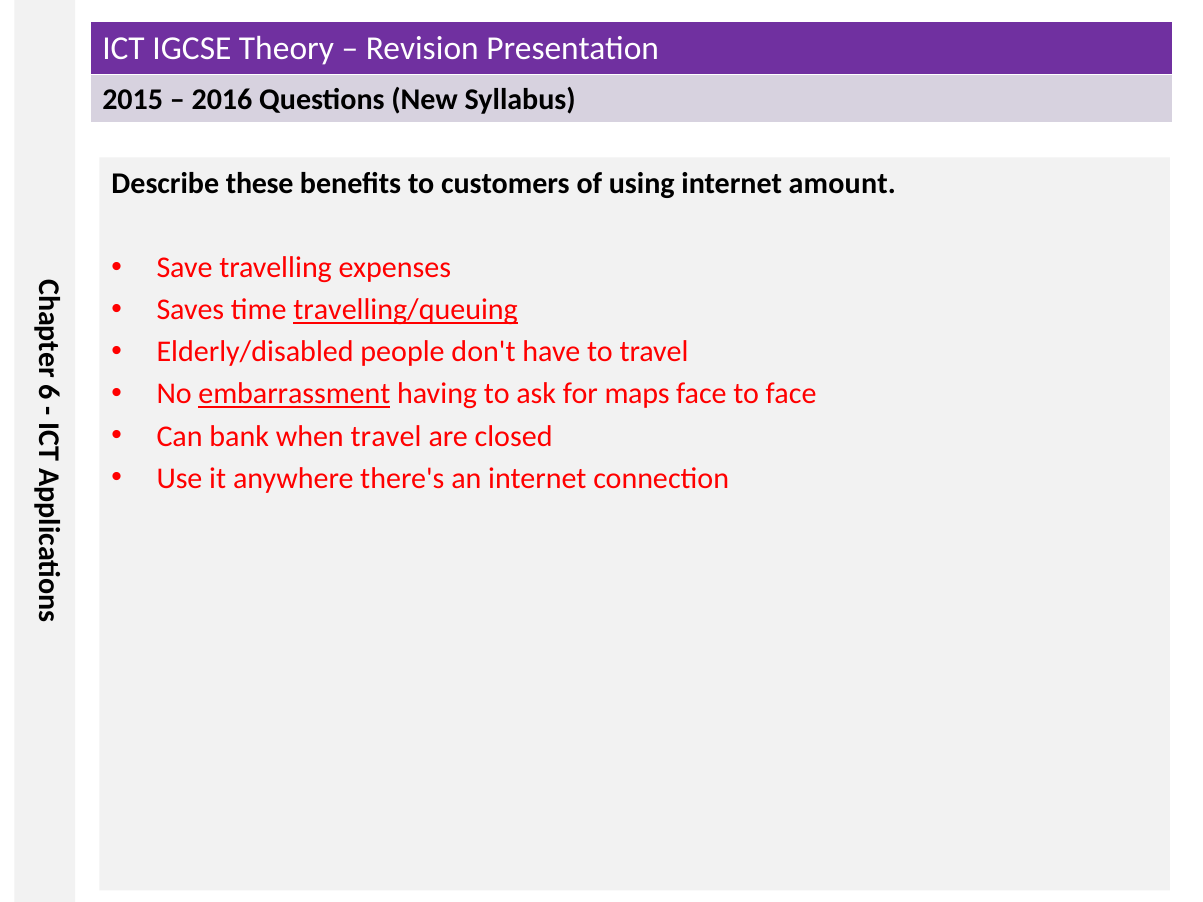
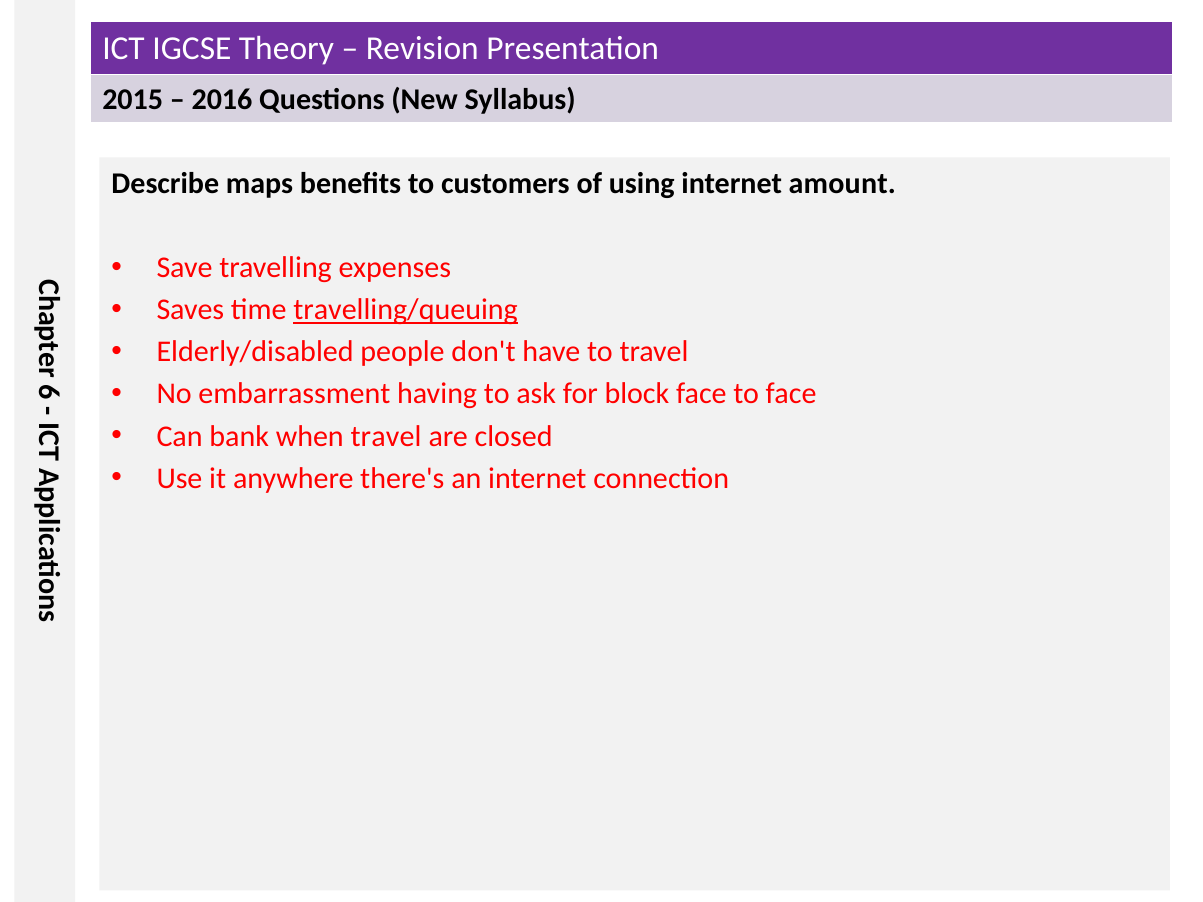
these: these -> maps
embarrassment underline: present -> none
maps: maps -> block
